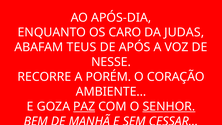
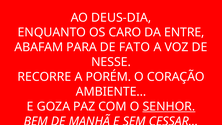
APÓS-DIA: APÓS-DIA -> DEUS-DIA
JUDAS: JUDAS -> ENTRE
TEUS: TEUS -> PARA
APÓS: APÓS -> FATO
PAZ underline: present -> none
